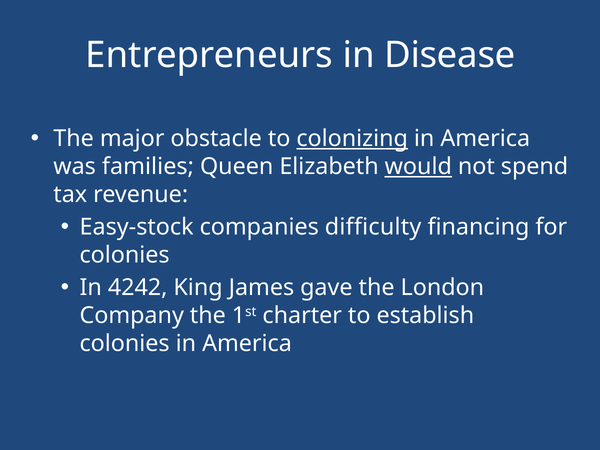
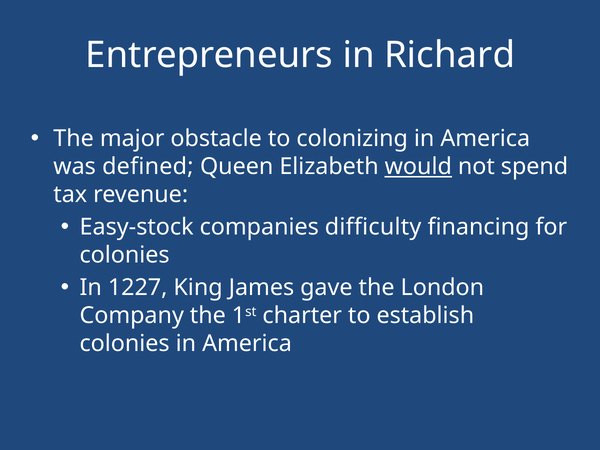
Disease: Disease -> Richard
colonizing underline: present -> none
families: families -> defined
4242: 4242 -> 1227
